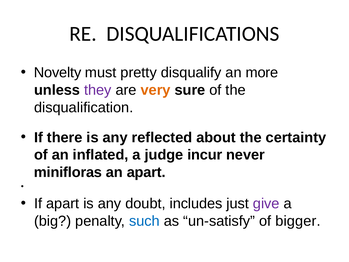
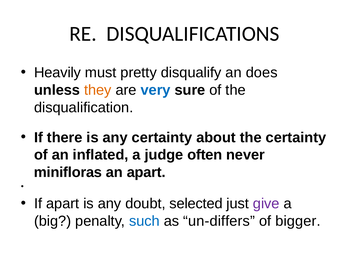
Novelty: Novelty -> Heavily
more: more -> does
they colour: purple -> orange
very colour: orange -> blue
any reflected: reflected -> certainty
incur: incur -> often
includes: includes -> selected
un-satisfy: un-satisfy -> un-differs
